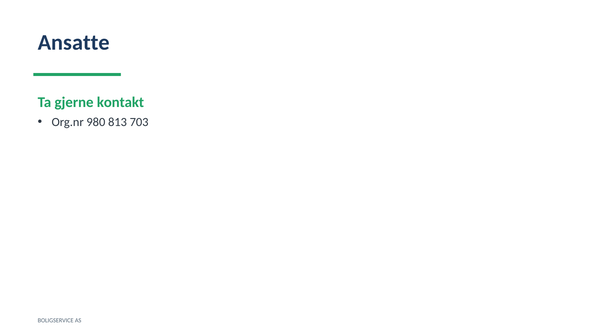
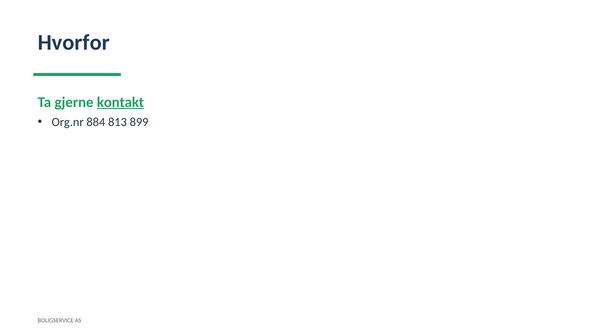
Ansatte: Ansatte -> Hvorfor
kontakt underline: none -> present
980: 980 -> 884
703: 703 -> 899
